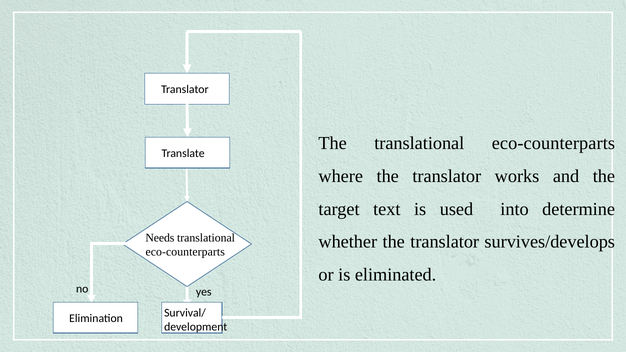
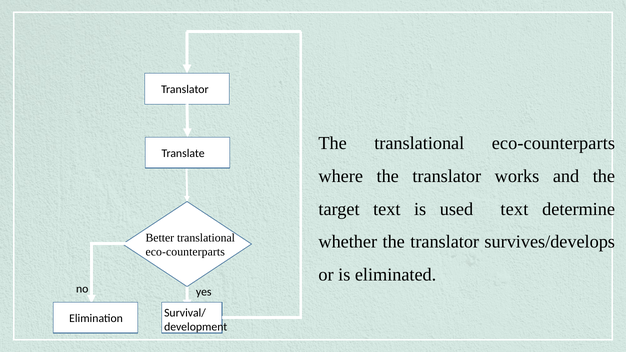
used into: into -> text
Needs: Needs -> Better
